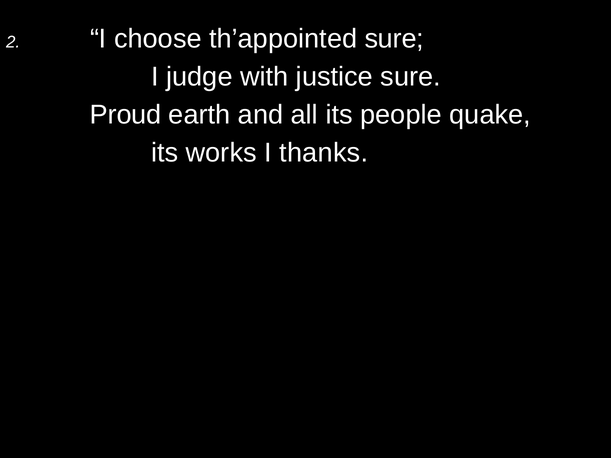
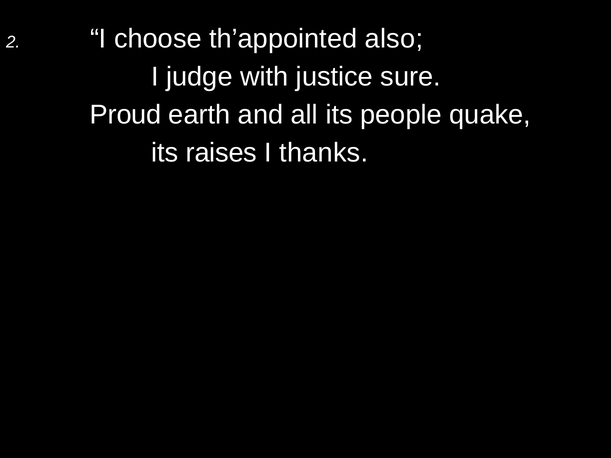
th’appointed sure: sure -> also
works: works -> raises
